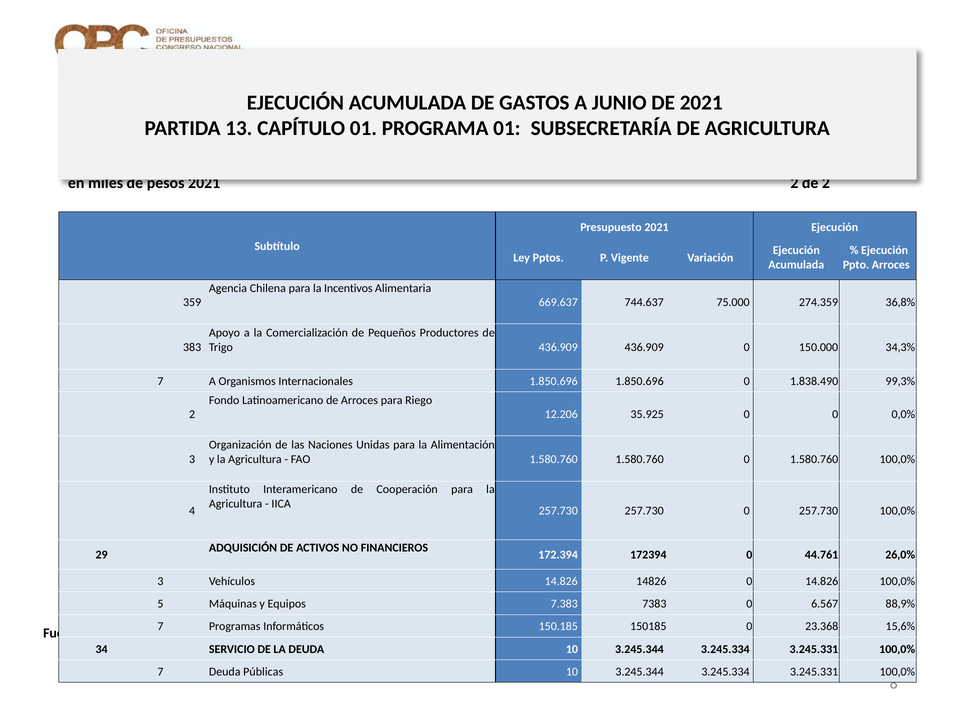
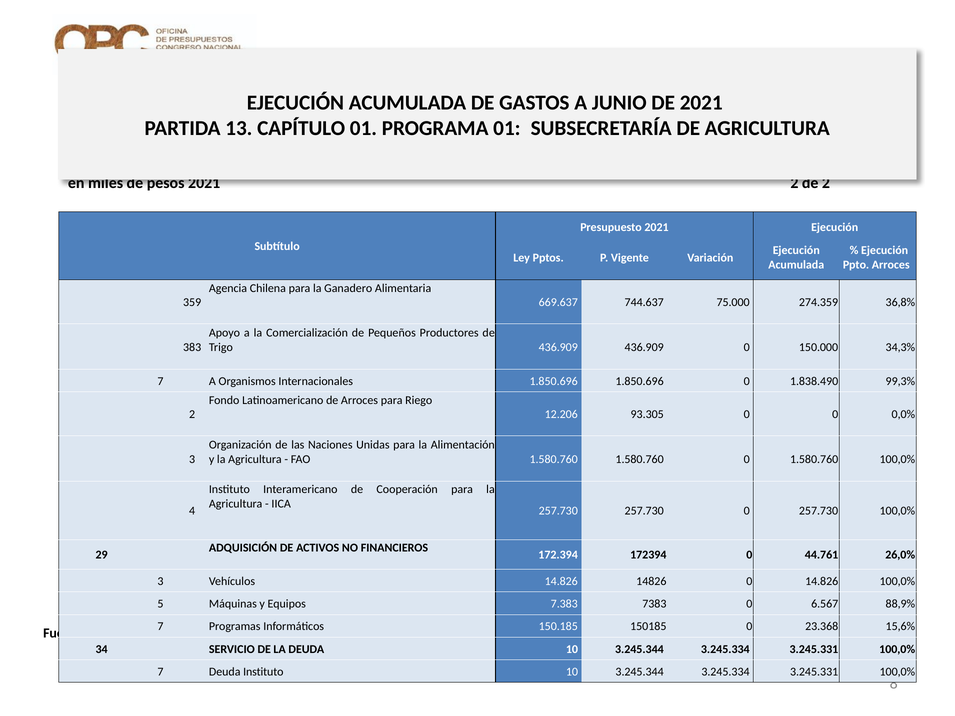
Incentivos: Incentivos -> Ganadero
35.925: 35.925 -> 93.305
Deuda Públicas: Públicas -> Instituto
